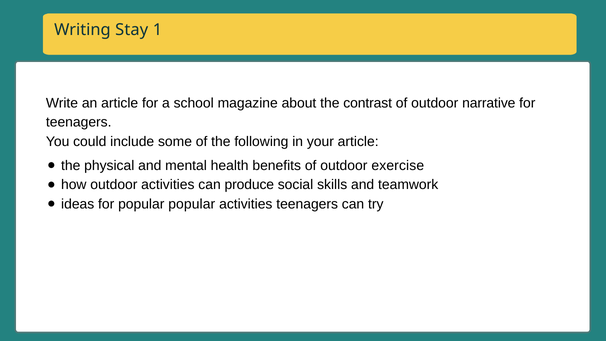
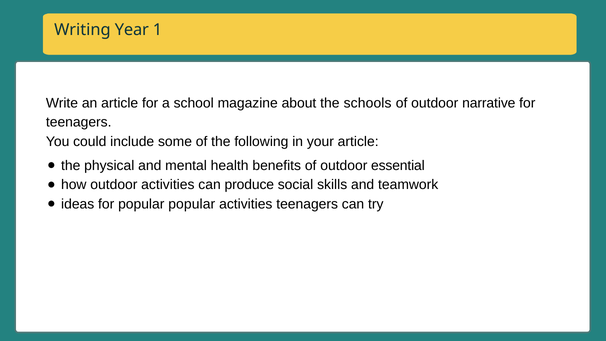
Stay: Stay -> Year
contrast: contrast -> schools
exercise: exercise -> essential
